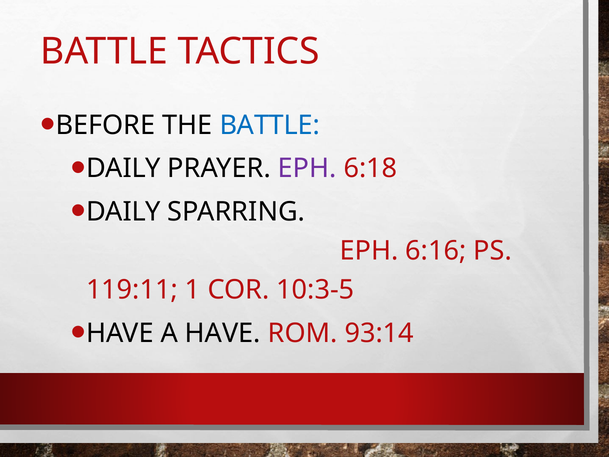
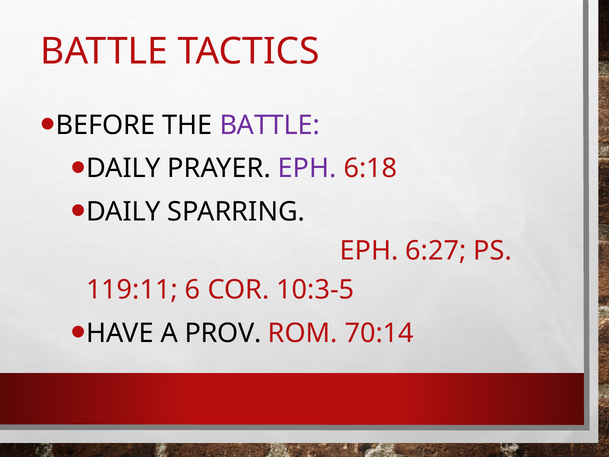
BATTLE at (270, 125) colour: blue -> purple
6:16: 6:16 -> 6:27
1: 1 -> 6
A HAVE: HAVE -> PROV
93:14: 93:14 -> 70:14
